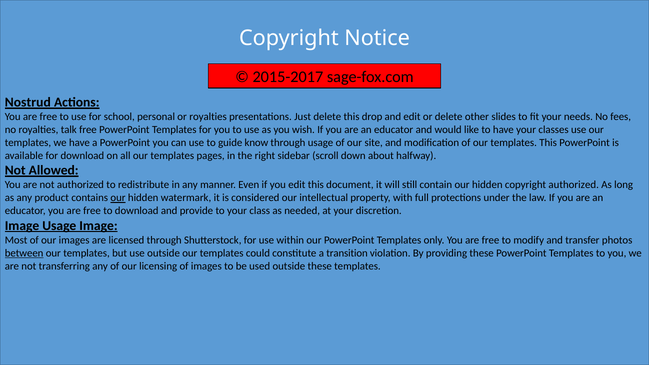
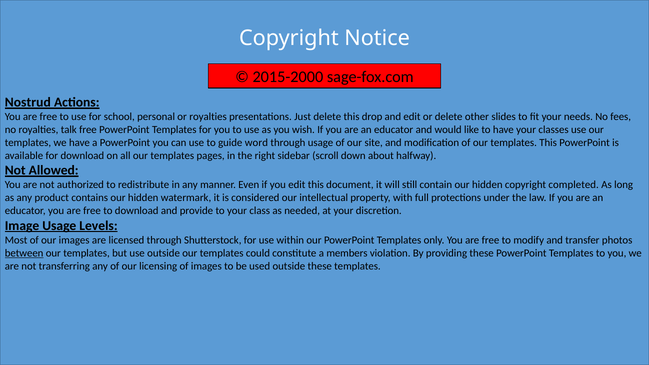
2015-2017: 2015-2017 -> 2015-2000
know: know -> word
copyright authorized: authorized -> completed
our at (118, 198) underline: present -> none
Usage Image: Image -> Levels
transition: transition -> members
